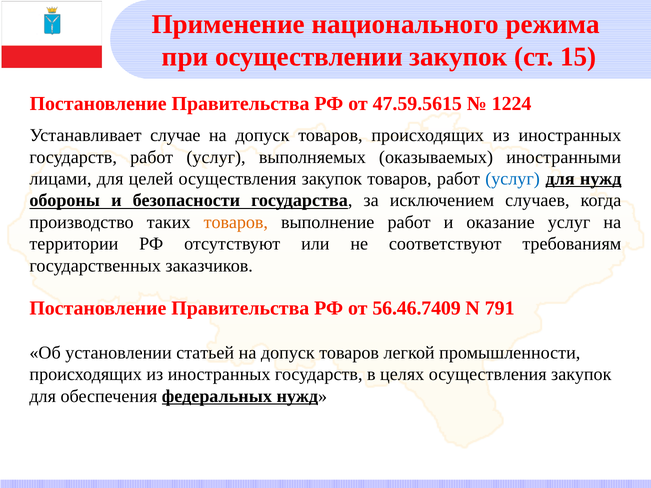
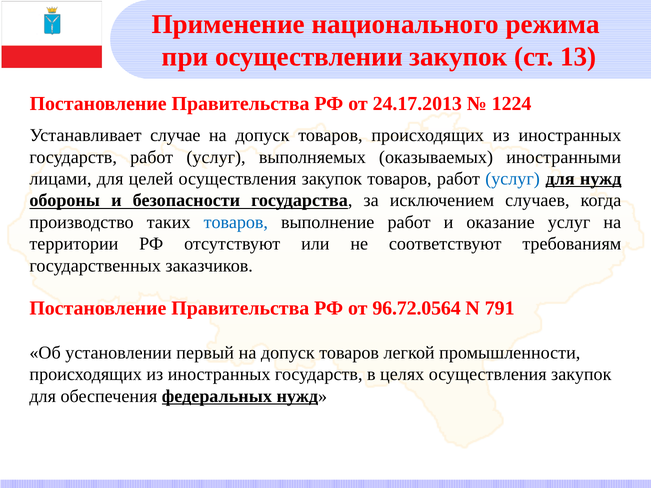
15: 15 -> 13
47.59.5615: 47.59.5615 -> 24.17.2013
товаров at (236, 222) colour: orange -> blue
56.46.7409: 56.46.7409 -> 96.72.0564
статьей: статьей -> первый
